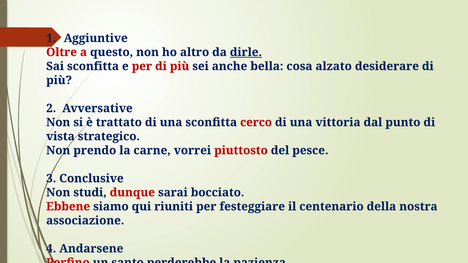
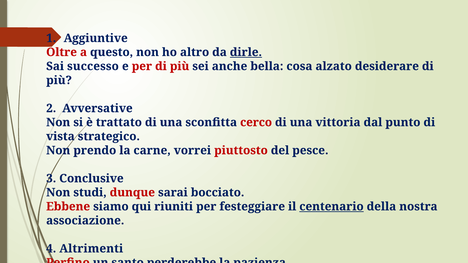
Sai sconfitta: sconfitta -> successo
centenario underline: none -> present
Andarsene: Andarsene -> Altrimenti
